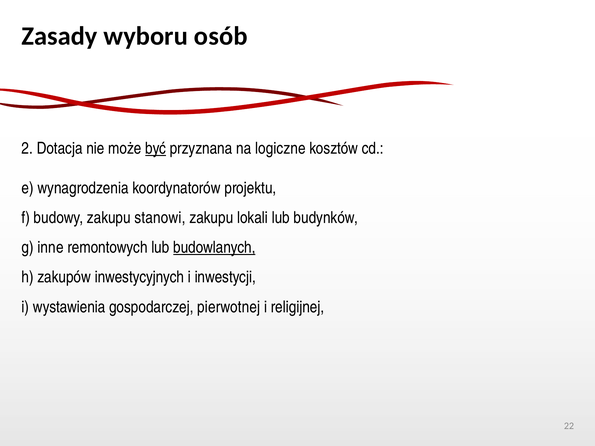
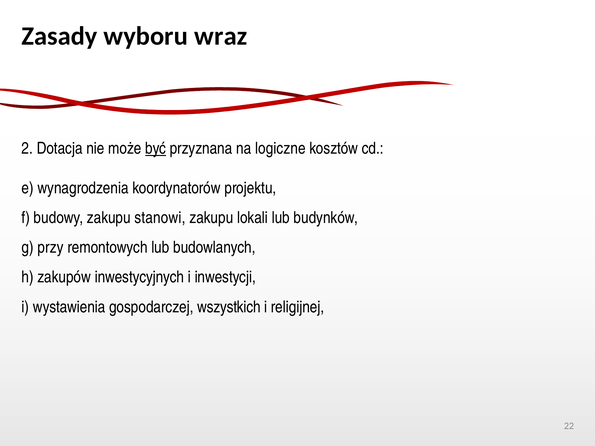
osób: osób -> wraz
inne: inne -> przy
budowlanych underline: present -> none
pierwotnej: pierwotnej -> wszystkich
